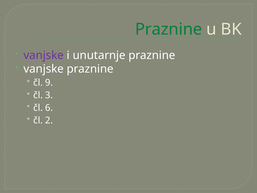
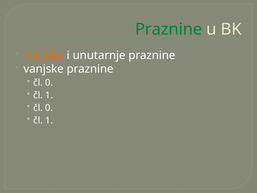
vanjske at (44, 55) colour: purple -> orange
9 at (49, 83): 9 -> 0
3 at (49, 95): 3 -> 1
6 at (49, 108): 6 -> 0
2 at (49, 120): 2 -> 1
